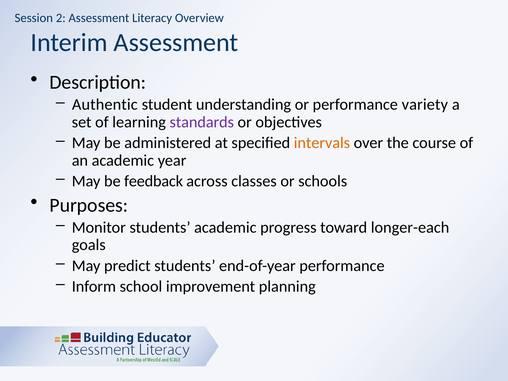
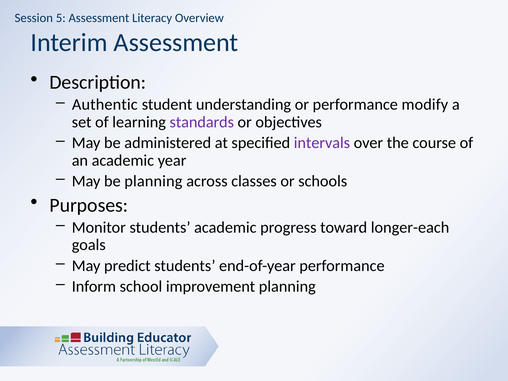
2: 2 -> 5
variety: variety -> modify
intervals colour: orange -> purple
be feedback: feedback -> planning
